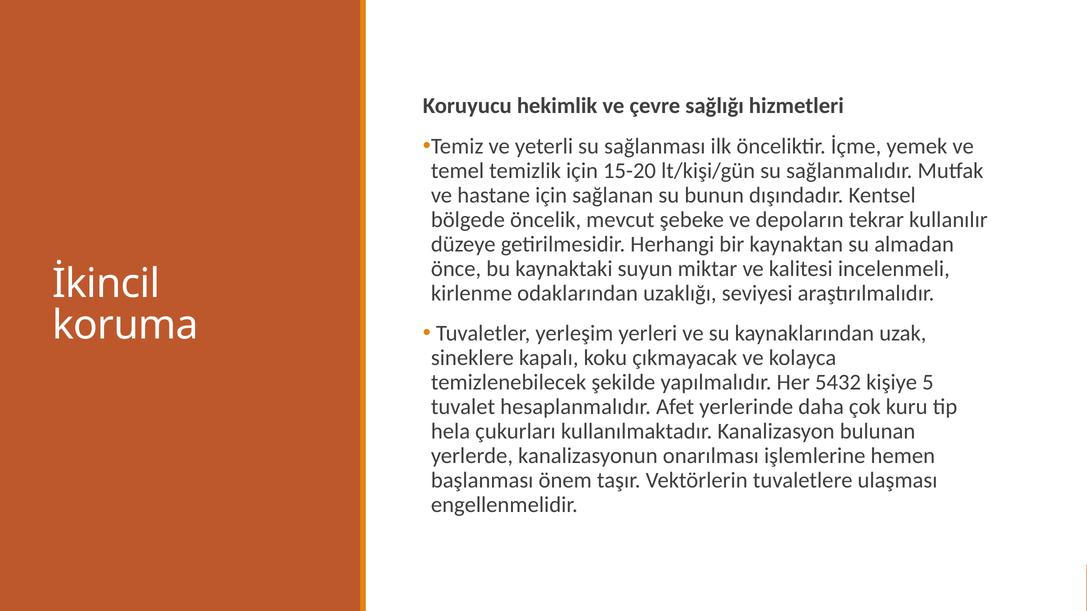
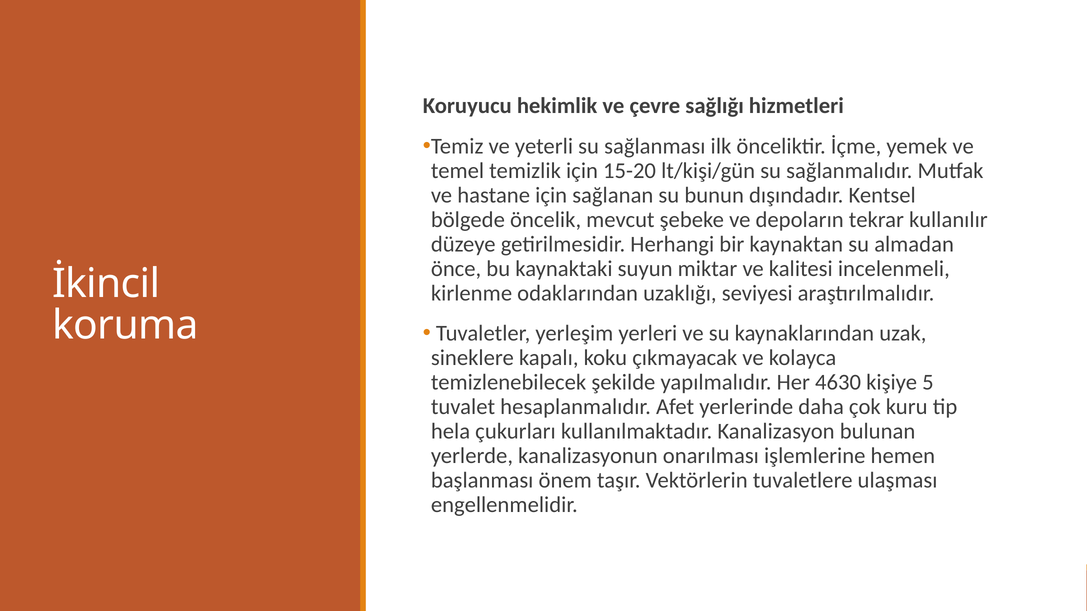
5432: 5432 -> 4630
